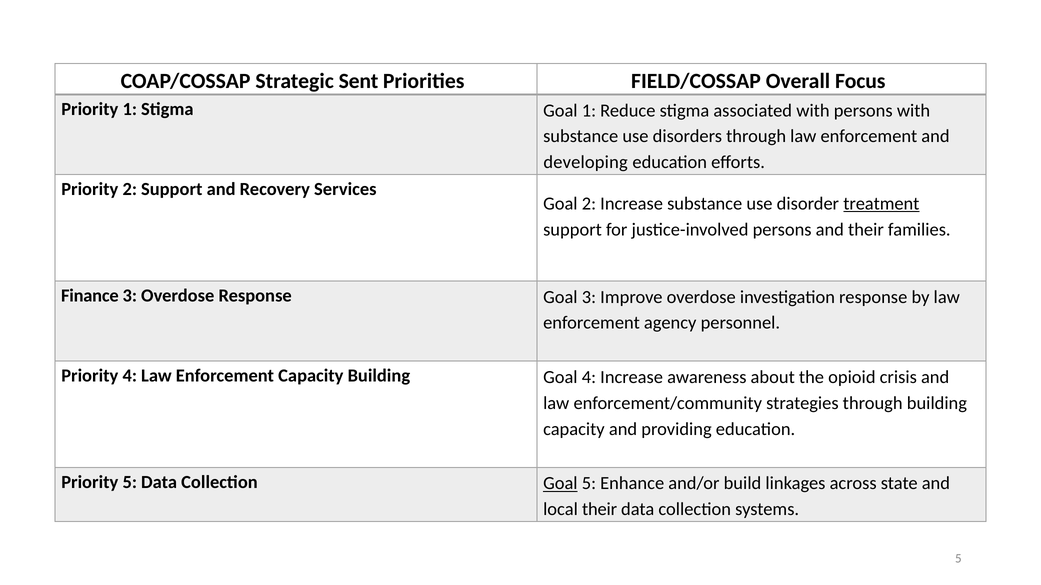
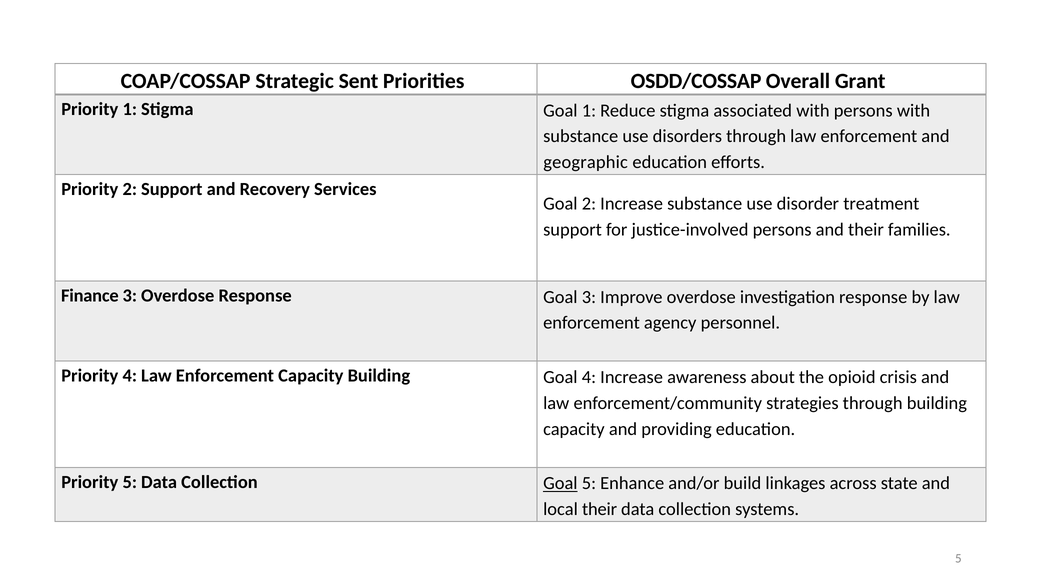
FIELD/COSSAP: FIELD/COSSAP -> OSDD/COSSAP
Focus: Focus -> Grant
developing: developing -> geographic
treatment underline: present -> none
